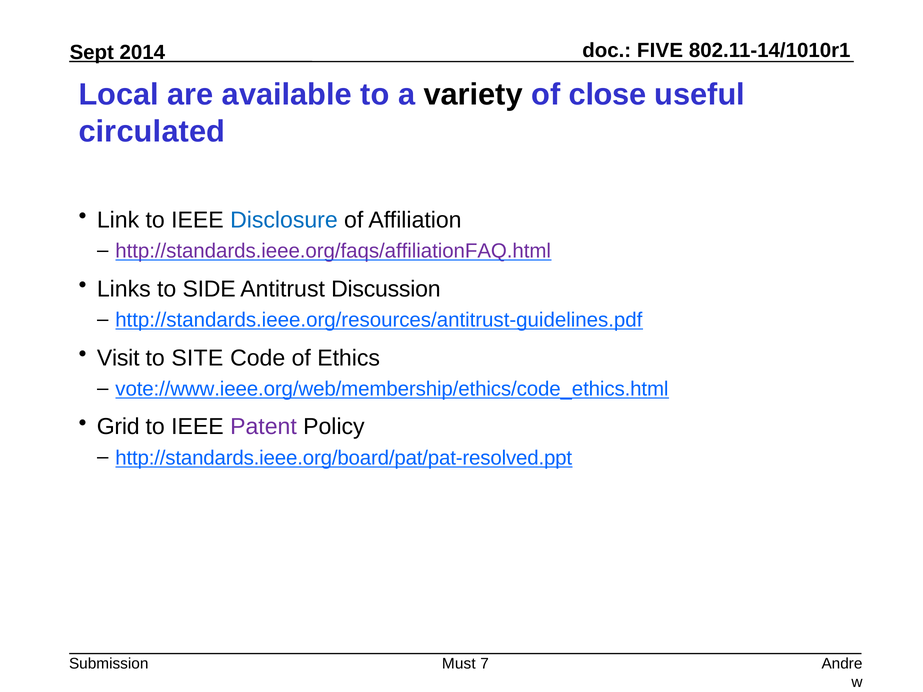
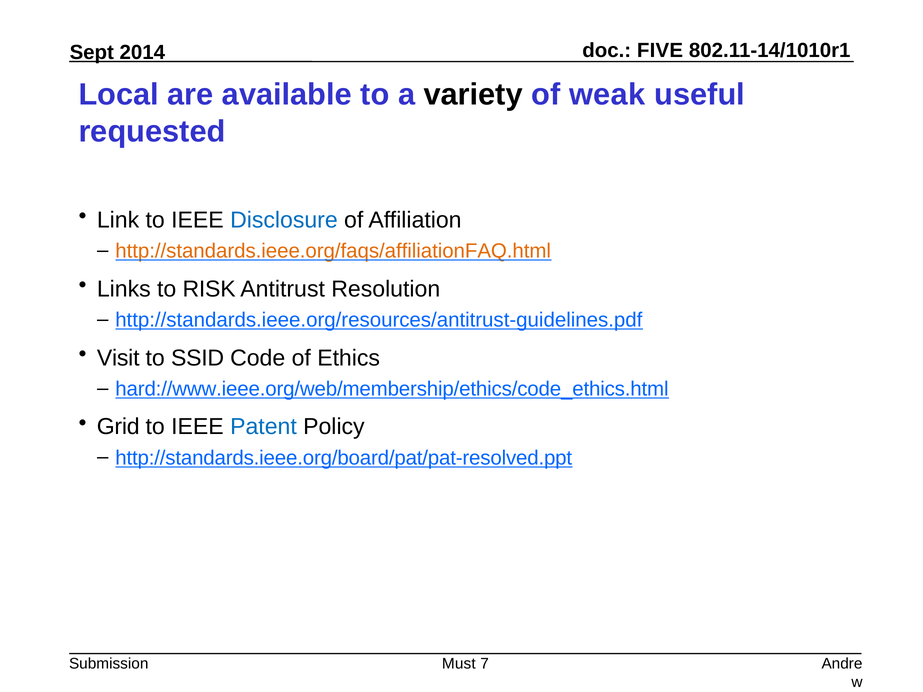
close: close -> weak
circulated: circulated -> requested
http://standards.ieee.org/faqs/affiliationFAQ.html colour: purple -> orange
SIDE: SIDE -> RISK
Discussion: Discussion -> Resolution
SITE: SITE -> SSID
vote://www.ieee.org/web/membership/ethics/code_ethics.html: vote://www.ieee.org/web/membership/ethics/code_ethics.html -> hard://www.ieee.org/web/membership/ethics/code_ethics.html
Patent colour: purple -> blue
